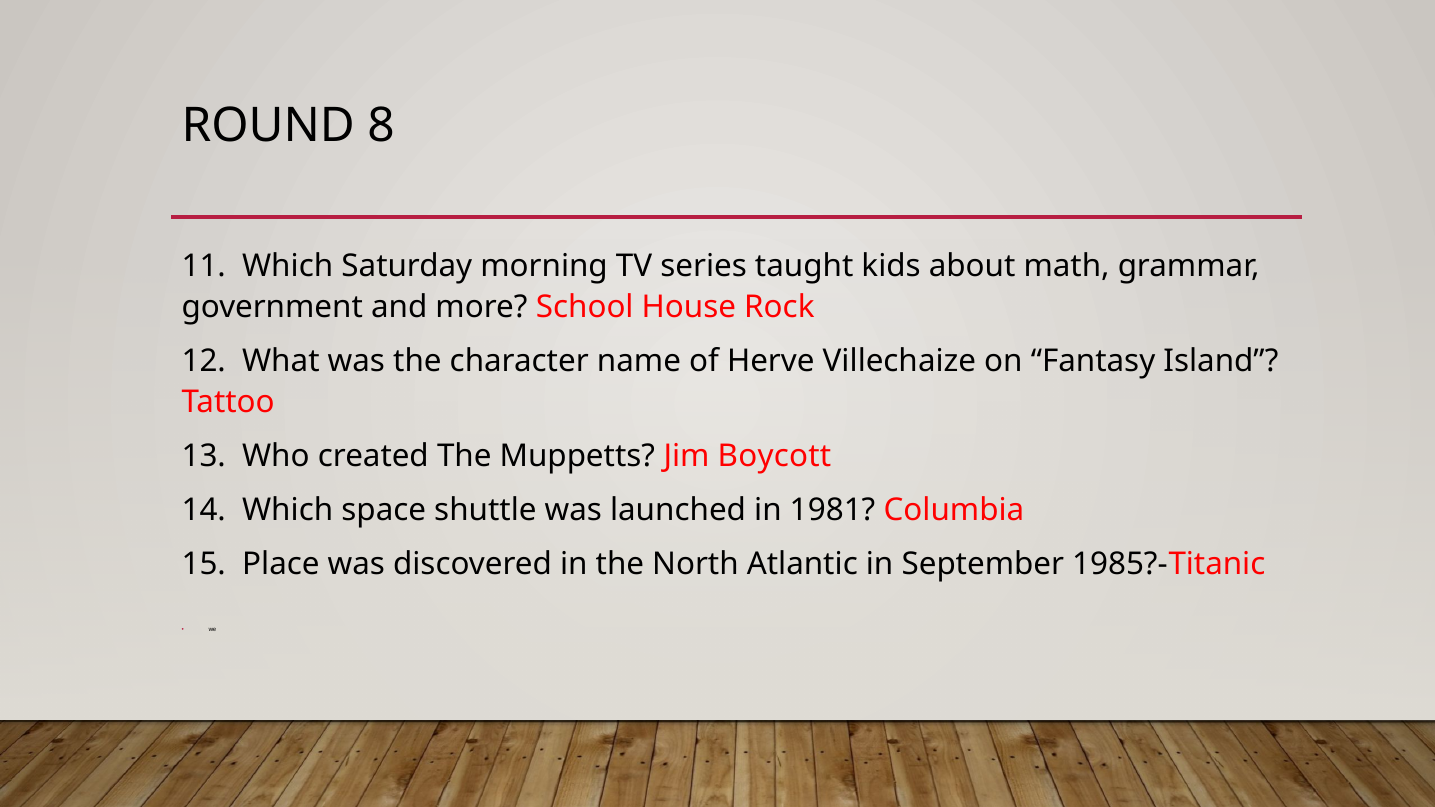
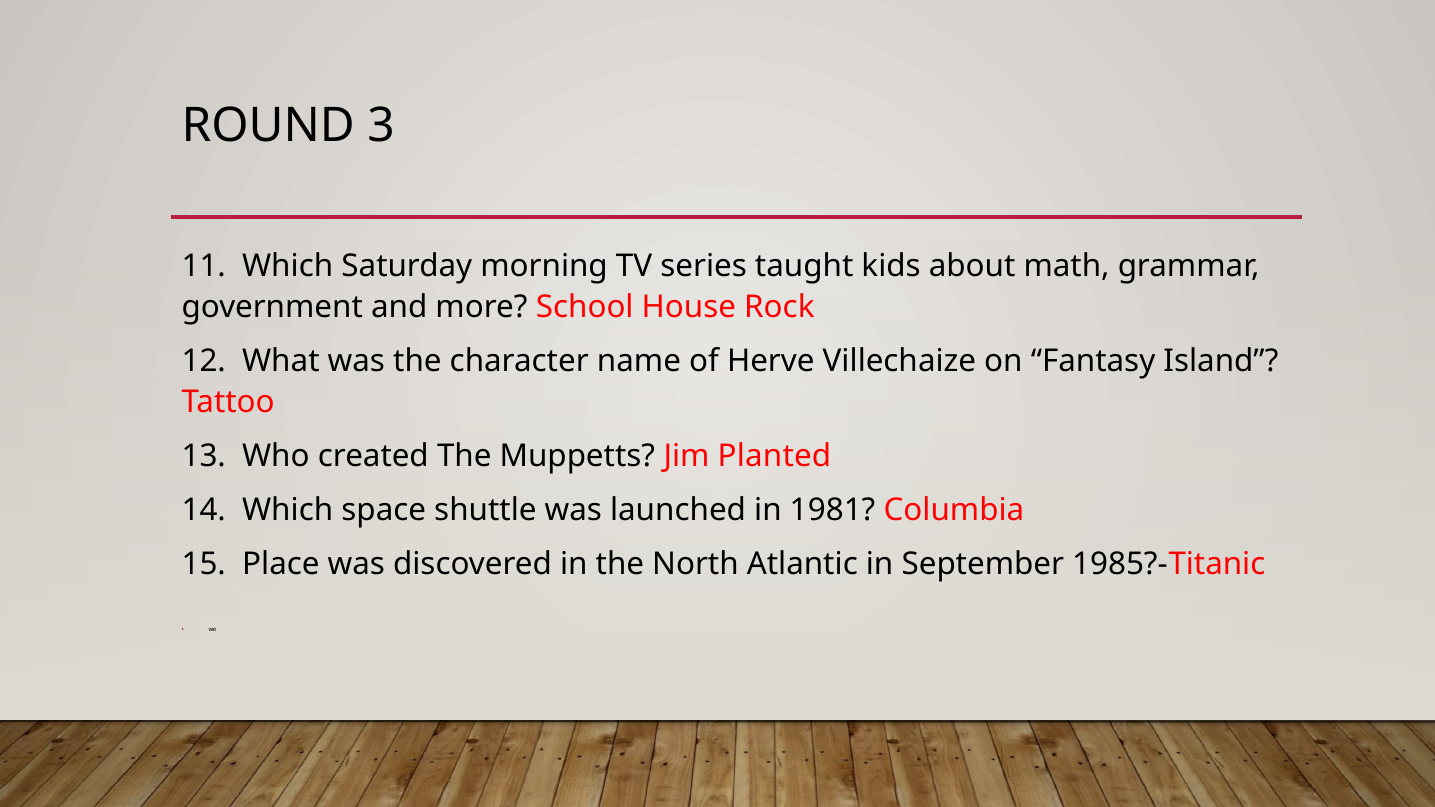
8: 8 -> 3
Boycott: Boycott -> Planted
